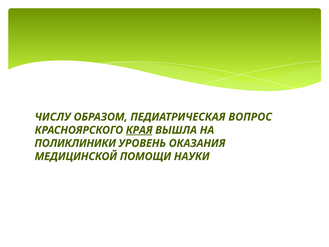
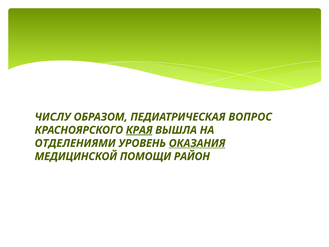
ПОЛИКЛИНИКИ: ПОЛИКЛИНИКИ -> ОТДЕЛЕНИЯМИ
ОКАЗАНИЯ underline: none -> present
НАУКИ: НАУКИ -> РАЙОН
